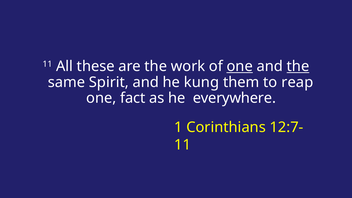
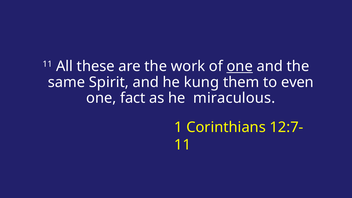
the at (298, 66) underline: present -> none
reap: reap -> even
everywhere: everywhere -> miraculous
